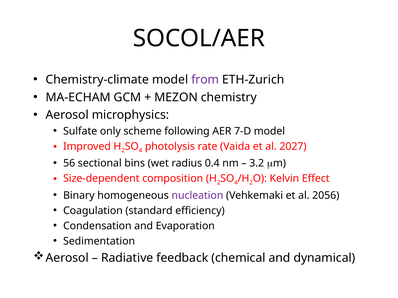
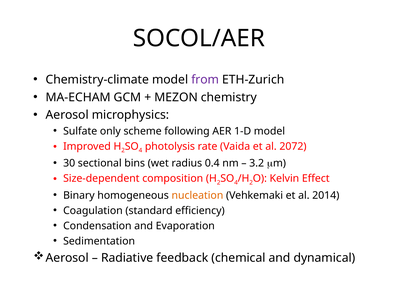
7-D: 7-D -> 1-D
2027: 2027 -> 2072
56: 56 -> 30
nucleation colour: purple -> orange
2056: 2056 -> 2014
